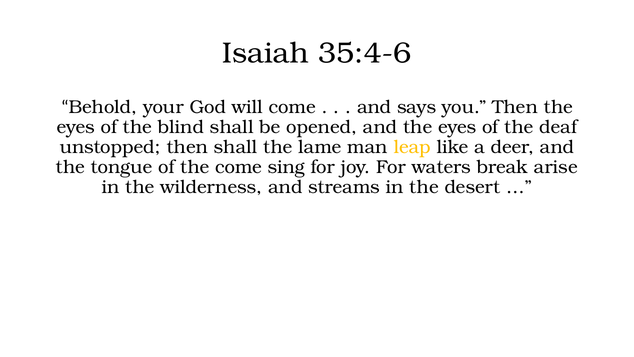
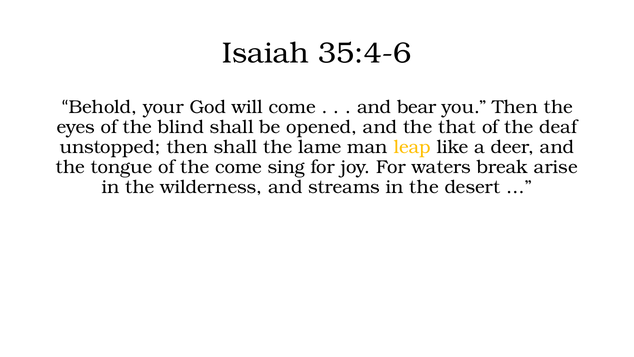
says: says -> bear
and the eyes: eyes -> that
